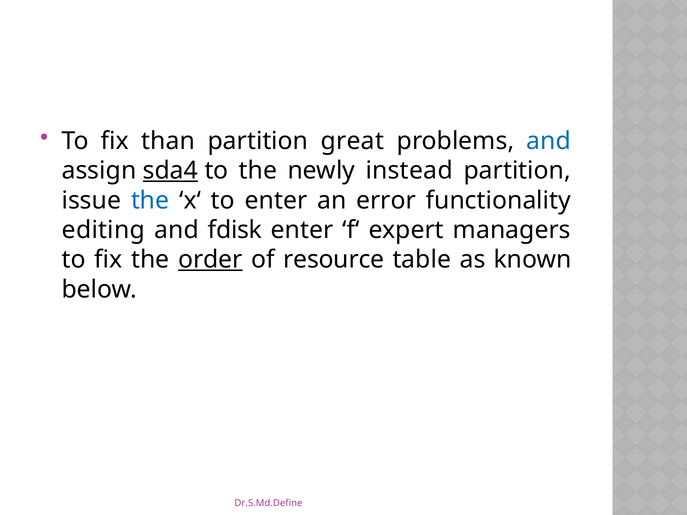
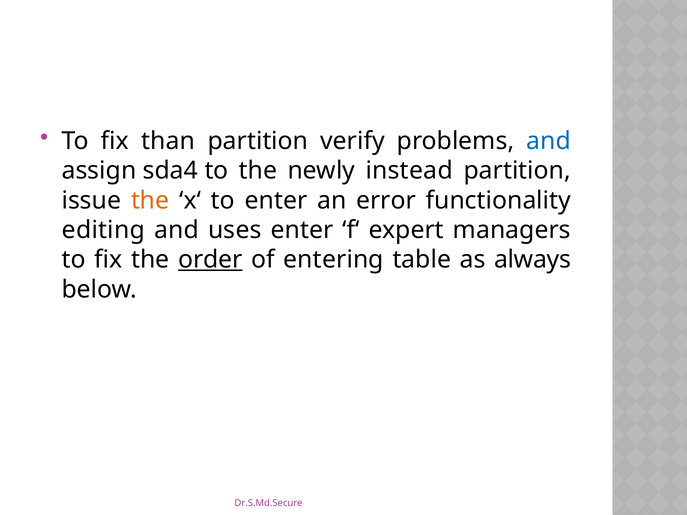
great: great -> verify
sda4 underline: present -> none
the at (150, 200) colour: blue -> orange
fdisk: fdisk -> uses
resource: resource -> entering
known: known -> always
Dr.S.Md.Define: Dr.S.Md.Define -> Dr.S.Md.Secure
